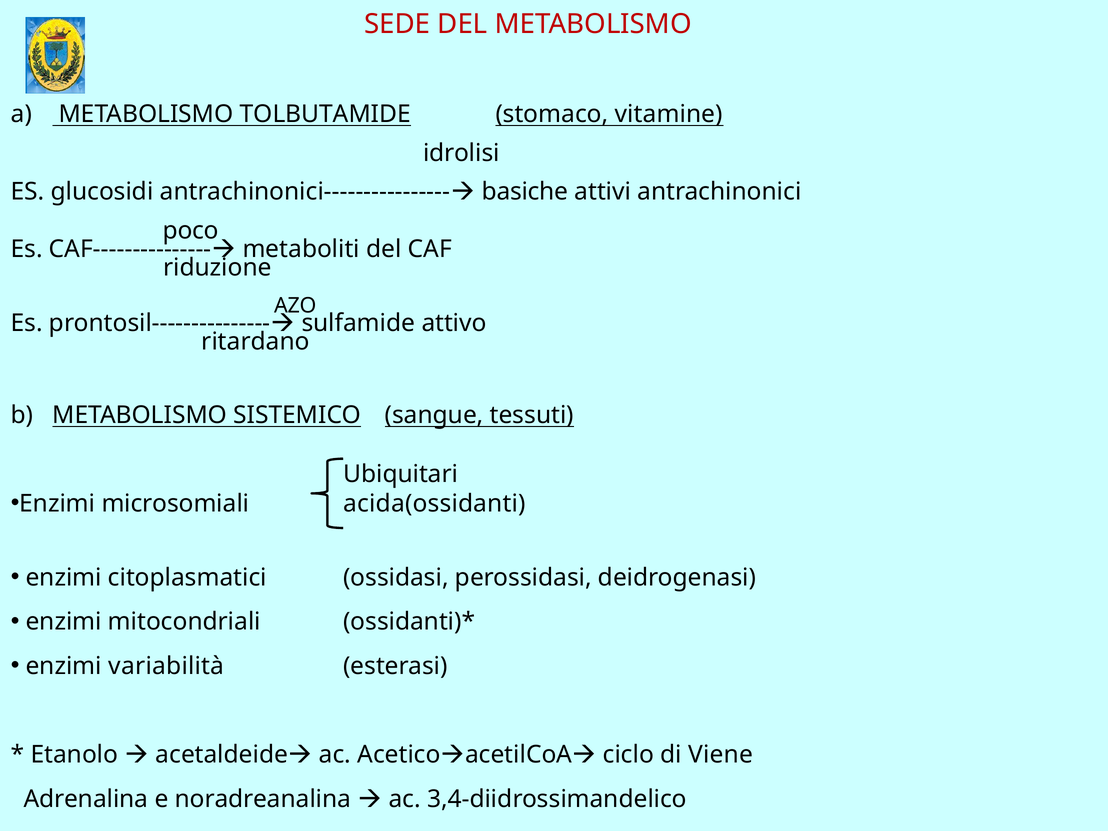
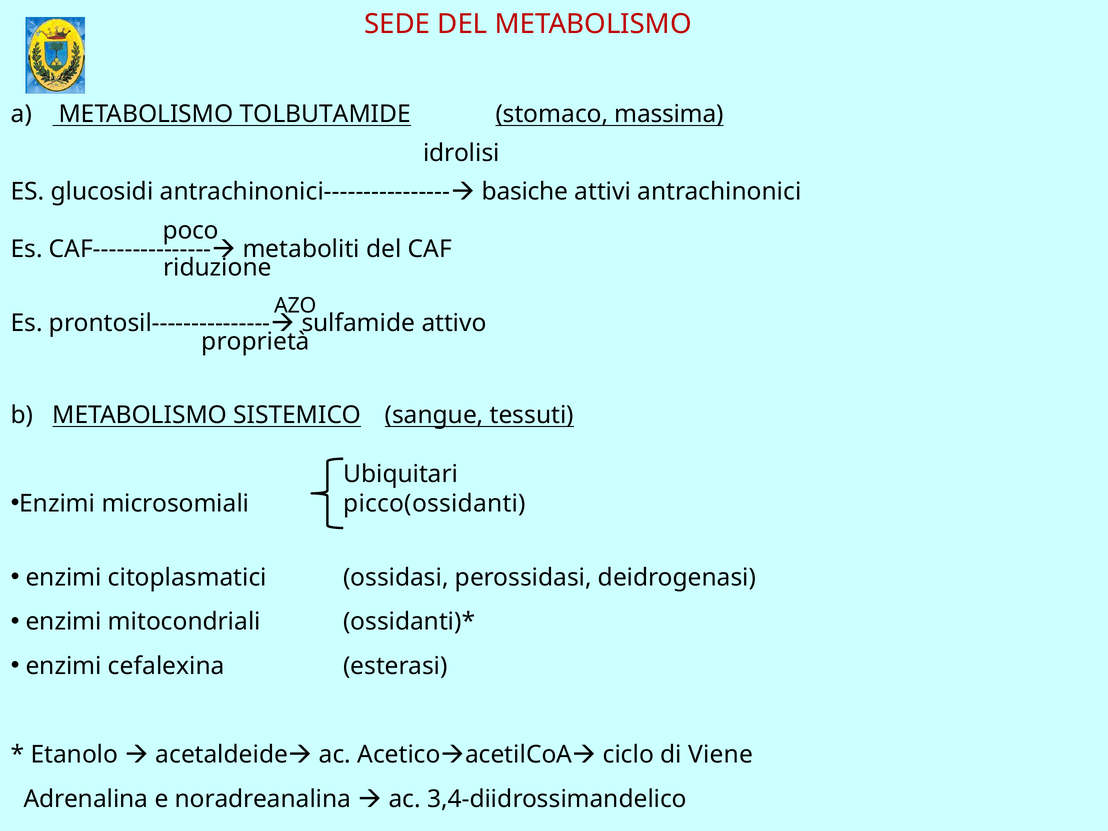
vitamine: vitamine -> massima
ritardano: ritardano -> proprietà
acida(ossidanti: acida(ossidanti -> picco(ossidanti
variabilità: variabilità -> cefalexina
